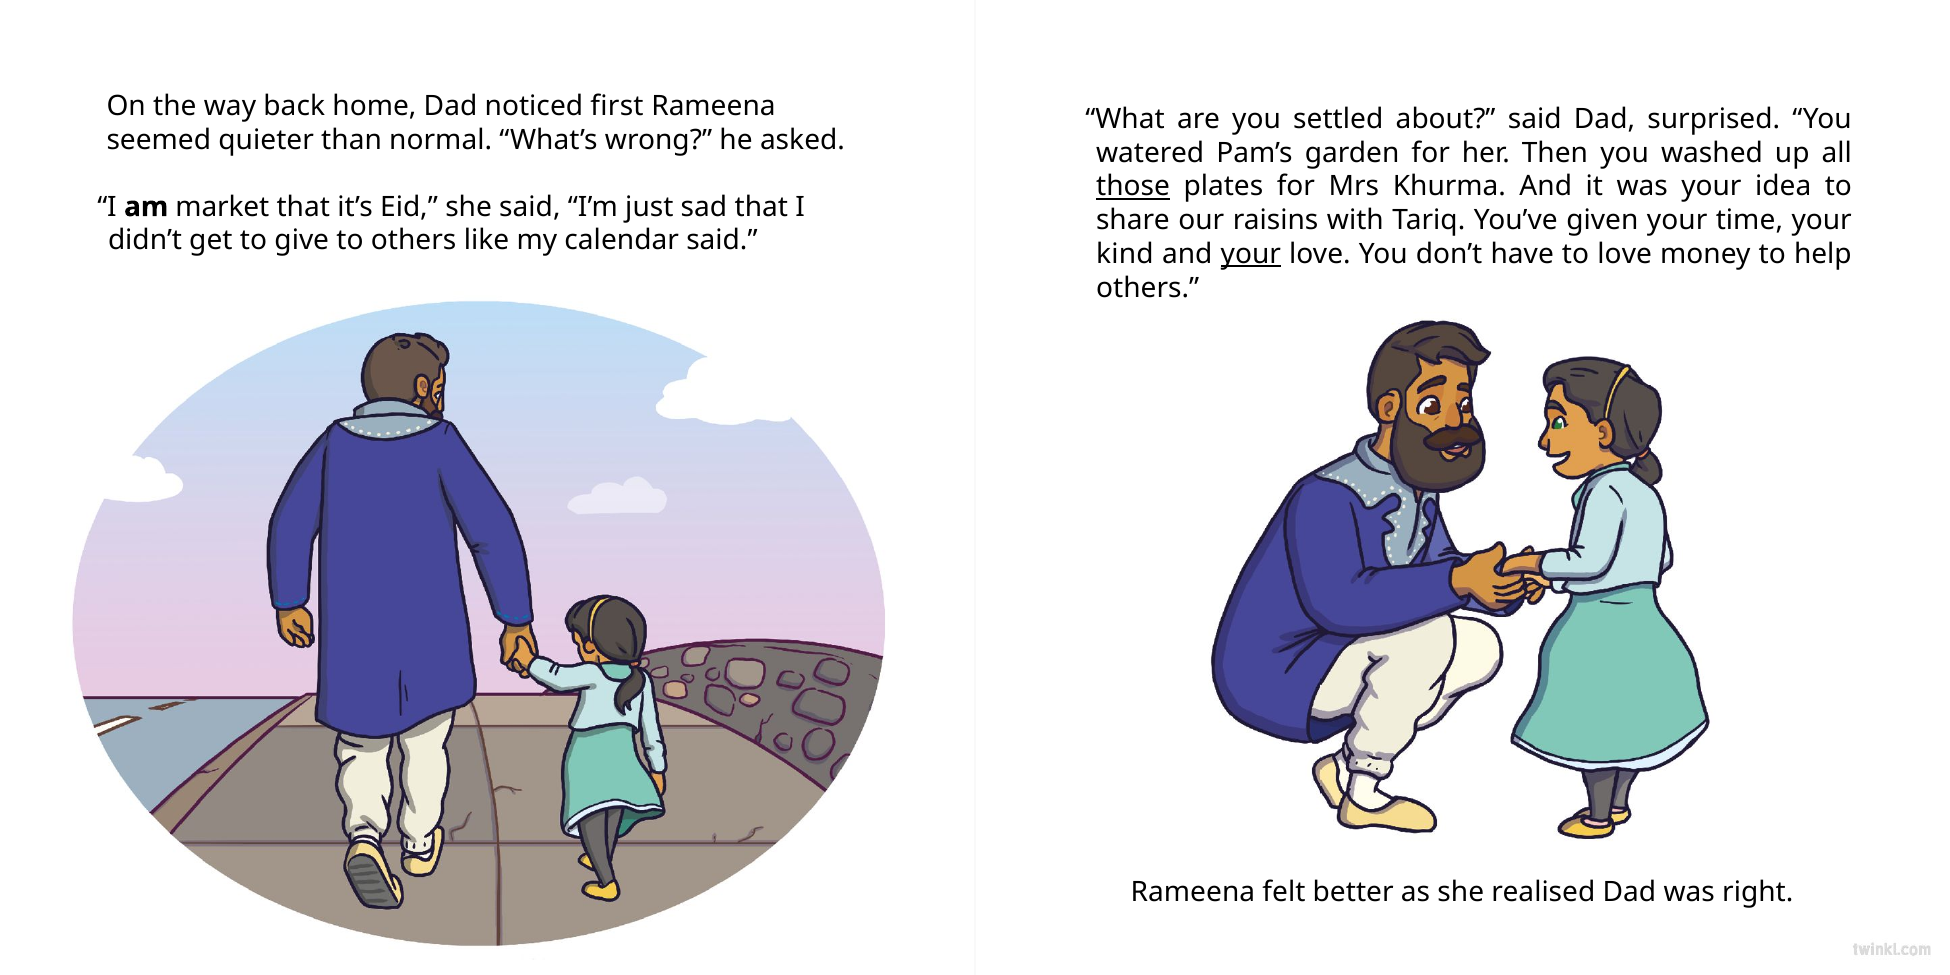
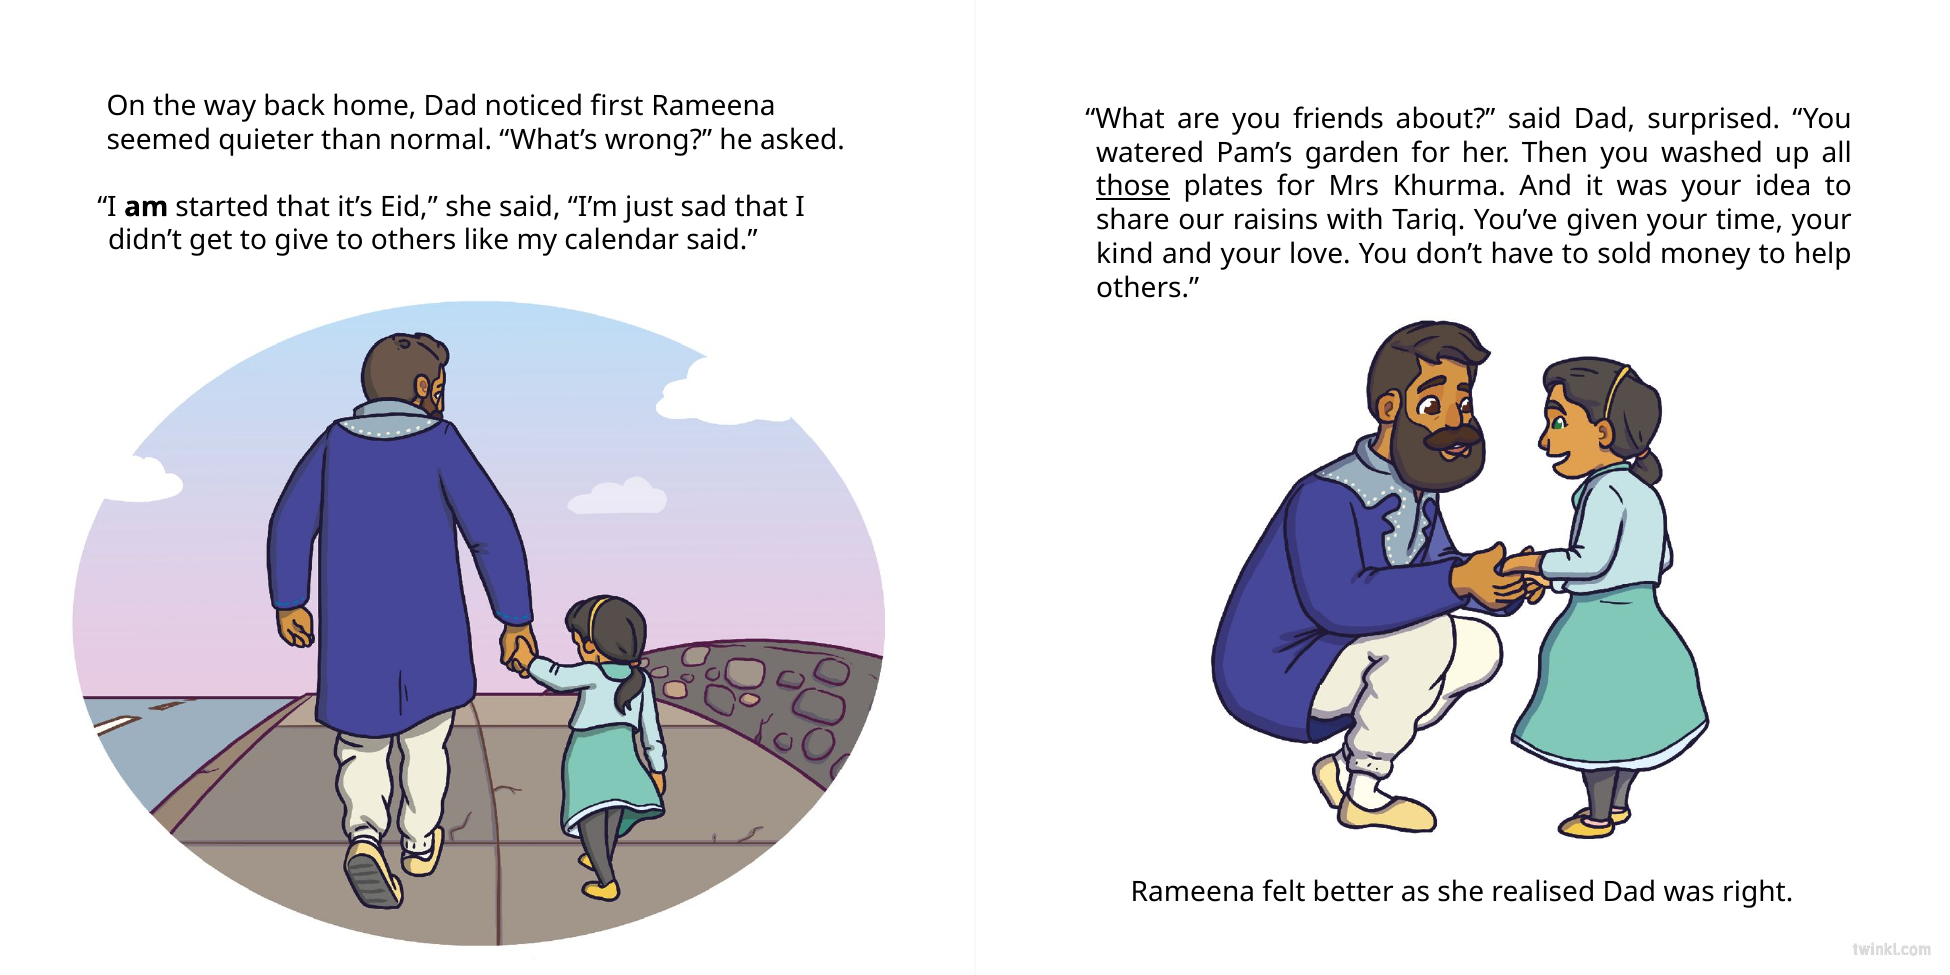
settled: settled -> friends
market: market -> started
your at (1251, 254) underline: present -> none
to love: love -> sold
